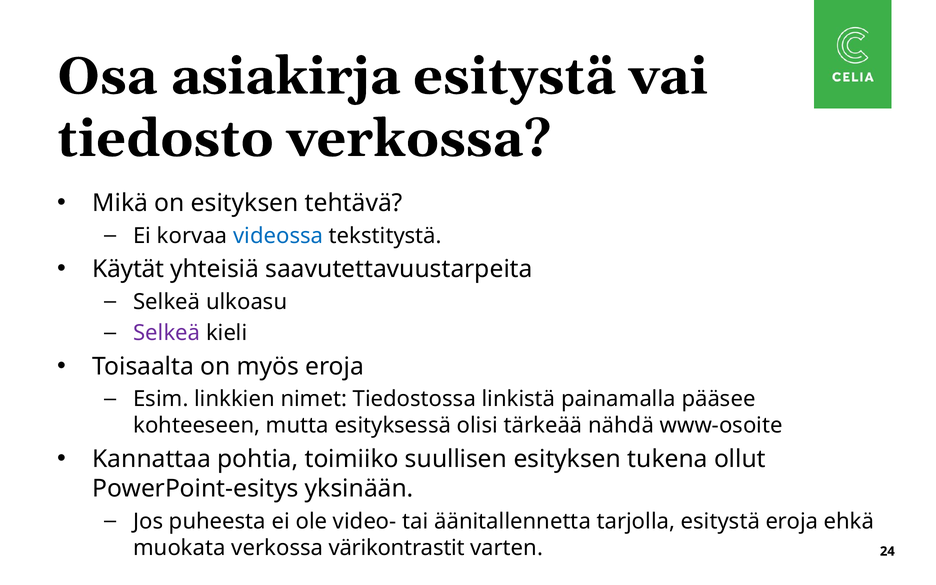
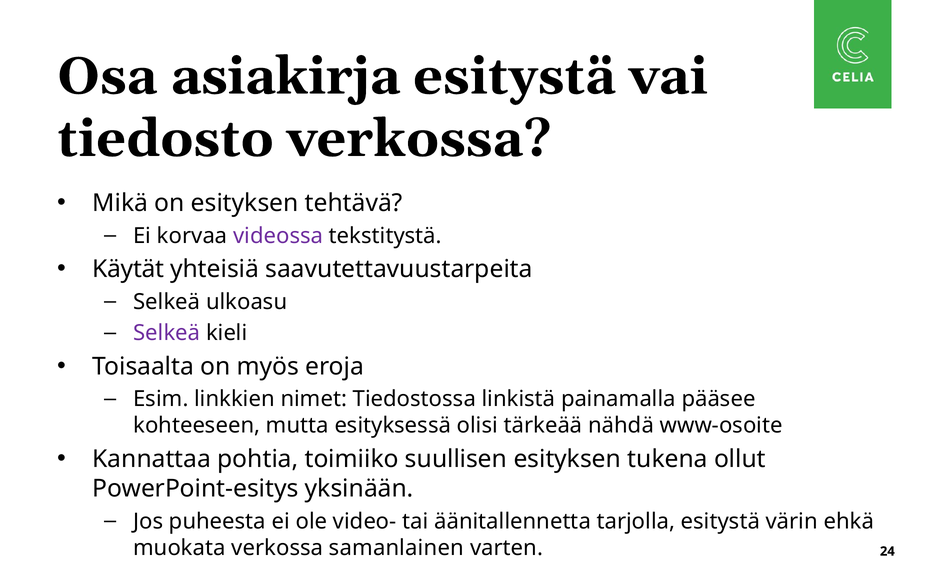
videossa colour: blue -> purple
esitystä eroja: eroja -> värin
värikontrastit: värikontrastit -> samanlainen
